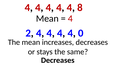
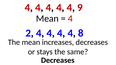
8: 8 -> 9
0: 0 -> 8
